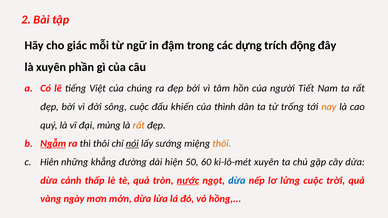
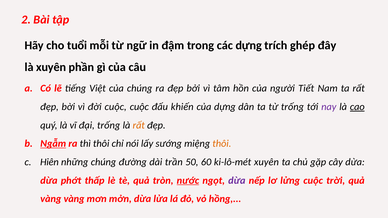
giác: giác -> tuổi
động: động -> ghép
đời sông: sông -> cuộc
của thình: thình -> dựng
nay colour: orange -> purple
cao underline: none -> present
đại mủng: mủng -> trống
nói underline: present -> none
những khẳng: khẳng -> chúng
hiện: hiện -> trần
cảnh: cảnh -> phớt
dừa at (237, 181) colour: blue -> purple
vàng ngày: ngày -> vàng
